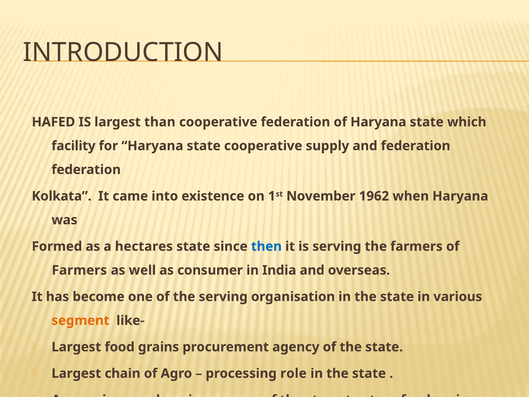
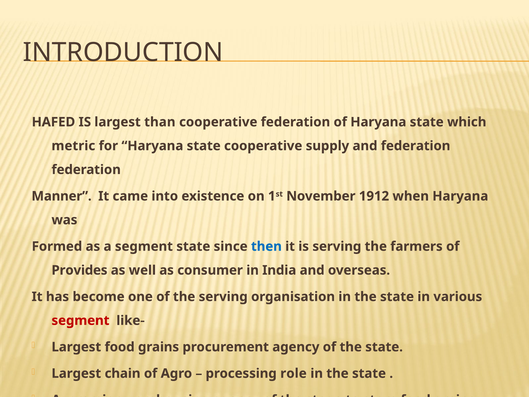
facility: facility -> metric
Kolkata: Kolkata -> Manner
1962: 1962 -> 1912
a hectares: hectares -> segment
Farmers at (79, 270): Farmers -> Provides
segment at (80, 320) colour: orange -> red
